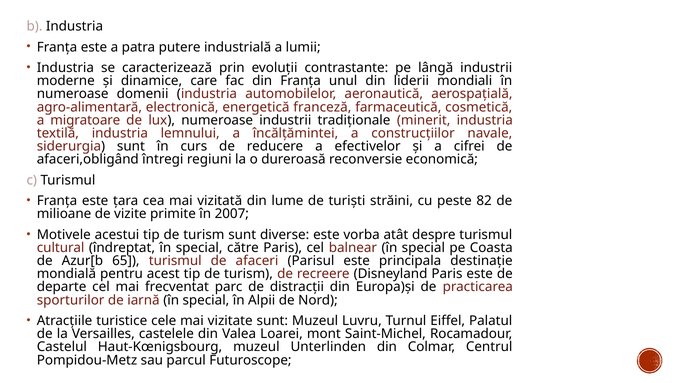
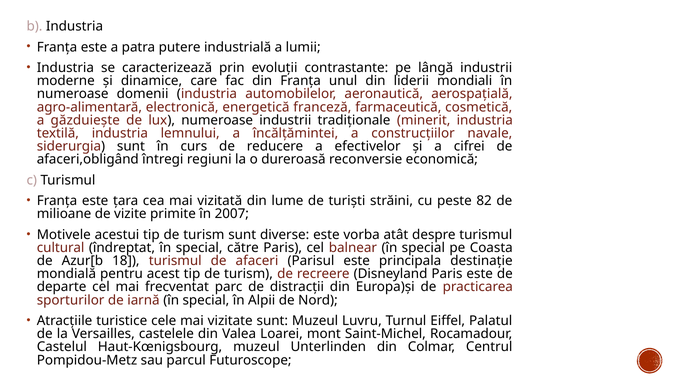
migratoare: migratoare -> găzduiește
65: 65 -> 18
